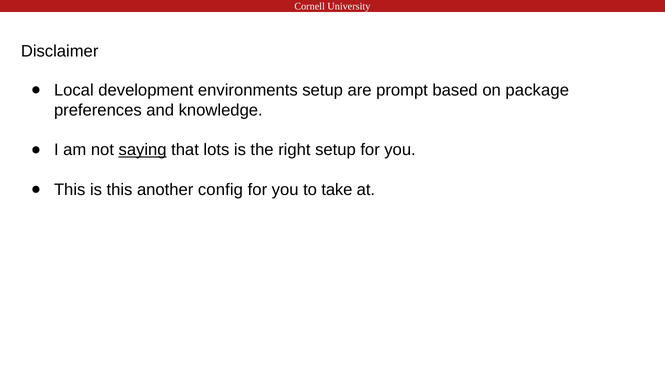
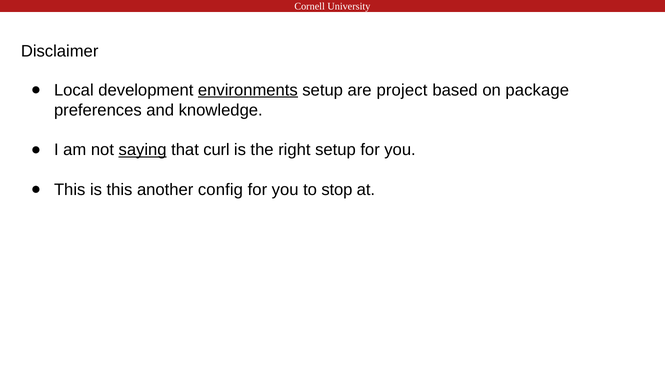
environments underline: none -> present
prompt: prompt -> project
lots: lots -> curl
take: take -> stop
